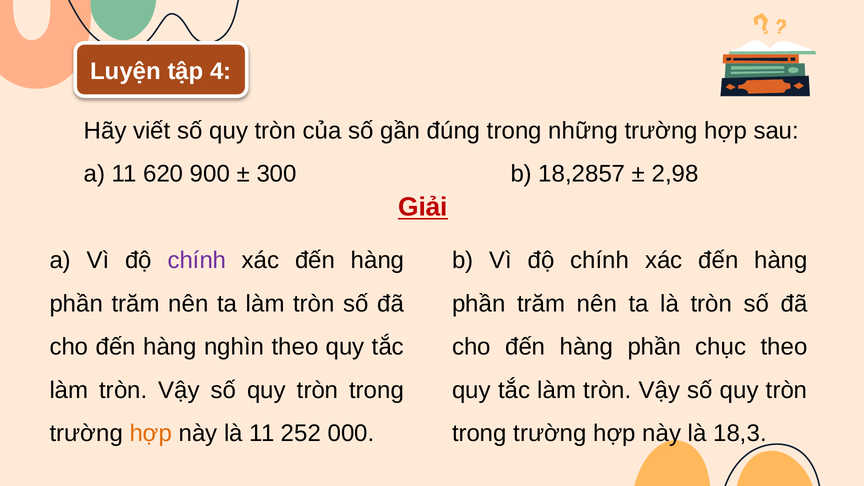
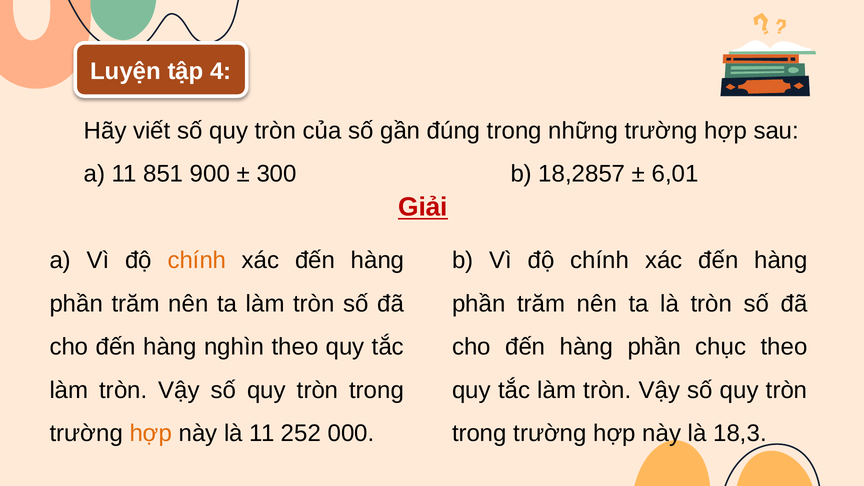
620: 620 -> 851
2,98: 2,98 -> 6,01
chính at (197, 261) colour: purple -> orange
